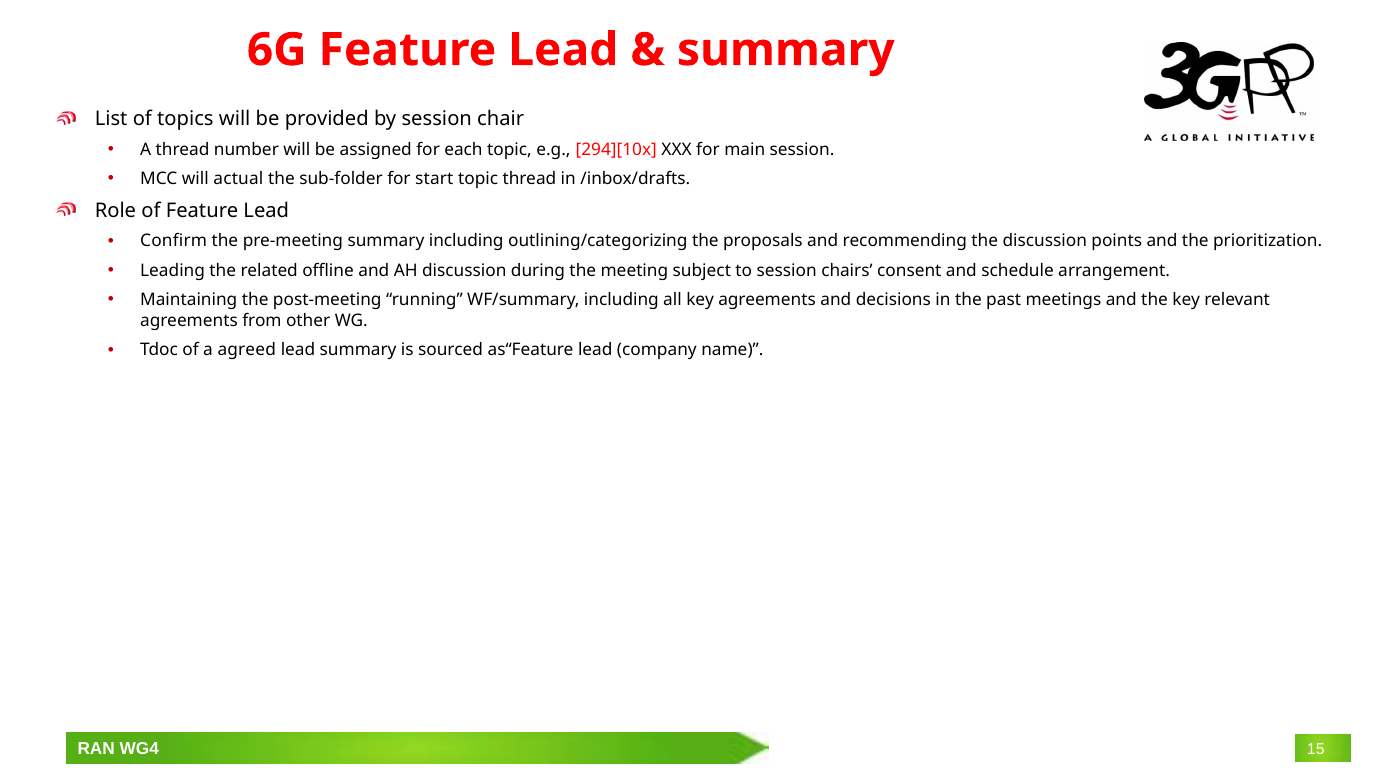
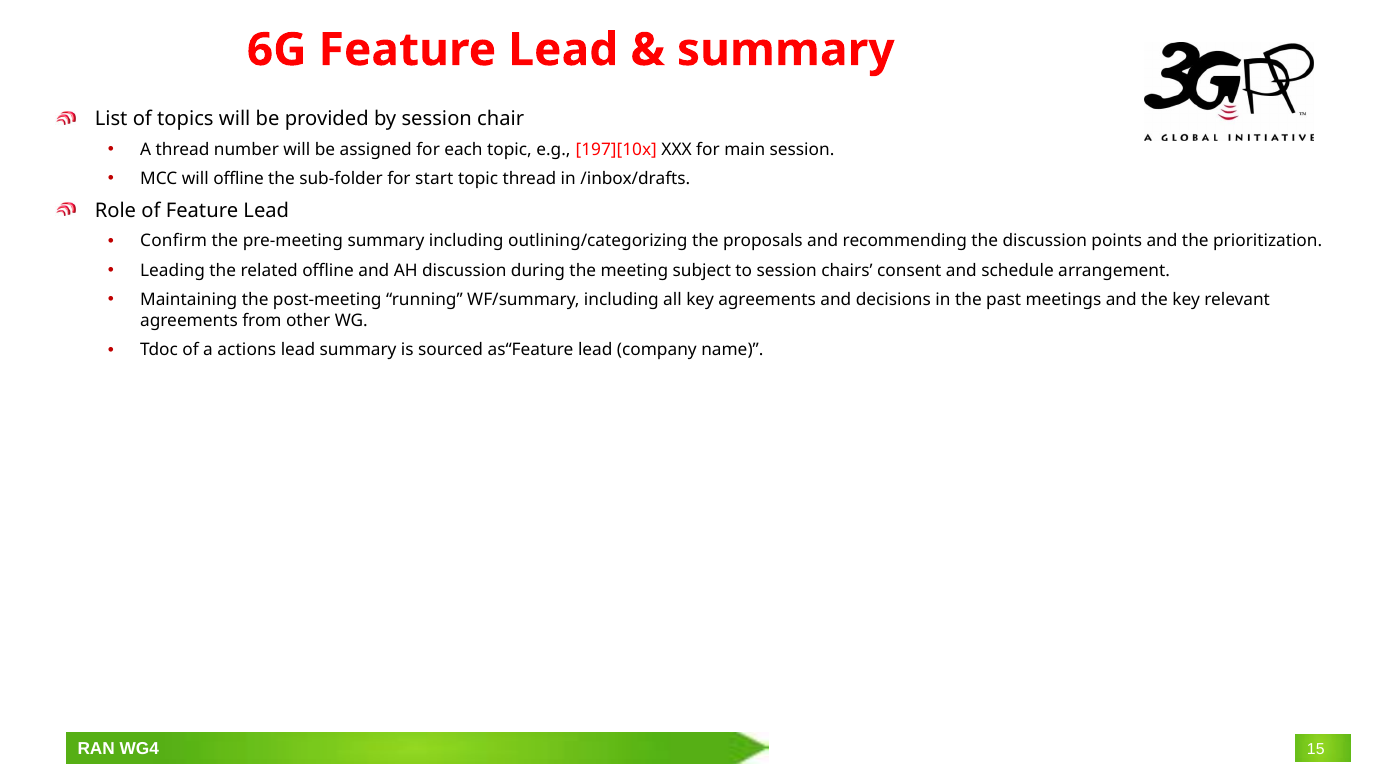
294][10x: 294][10x -> 197][10x
will actual: actual -> offline
agreed: agreed -> actions
